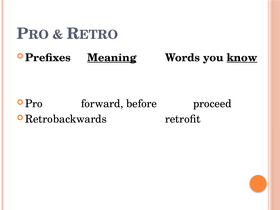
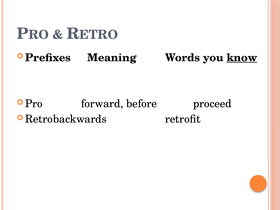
Meaning underline: present -> none
